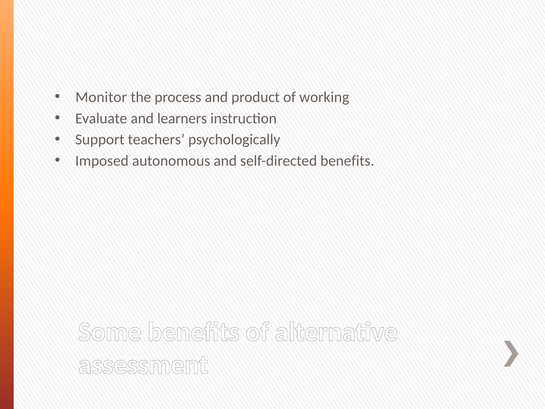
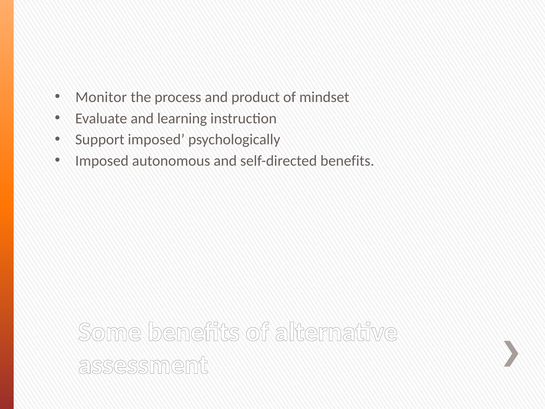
working: working -> mindset
learners: learners -> learning
Support teachers: teachers -> imposed
